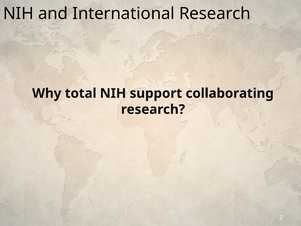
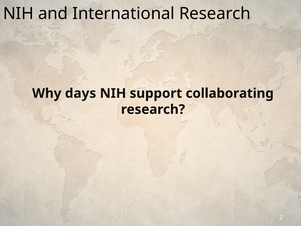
total: total -> days
